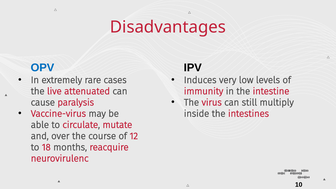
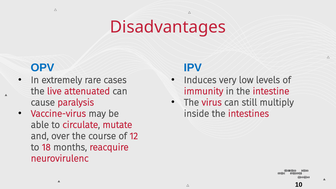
IPV colour: black -> blue
